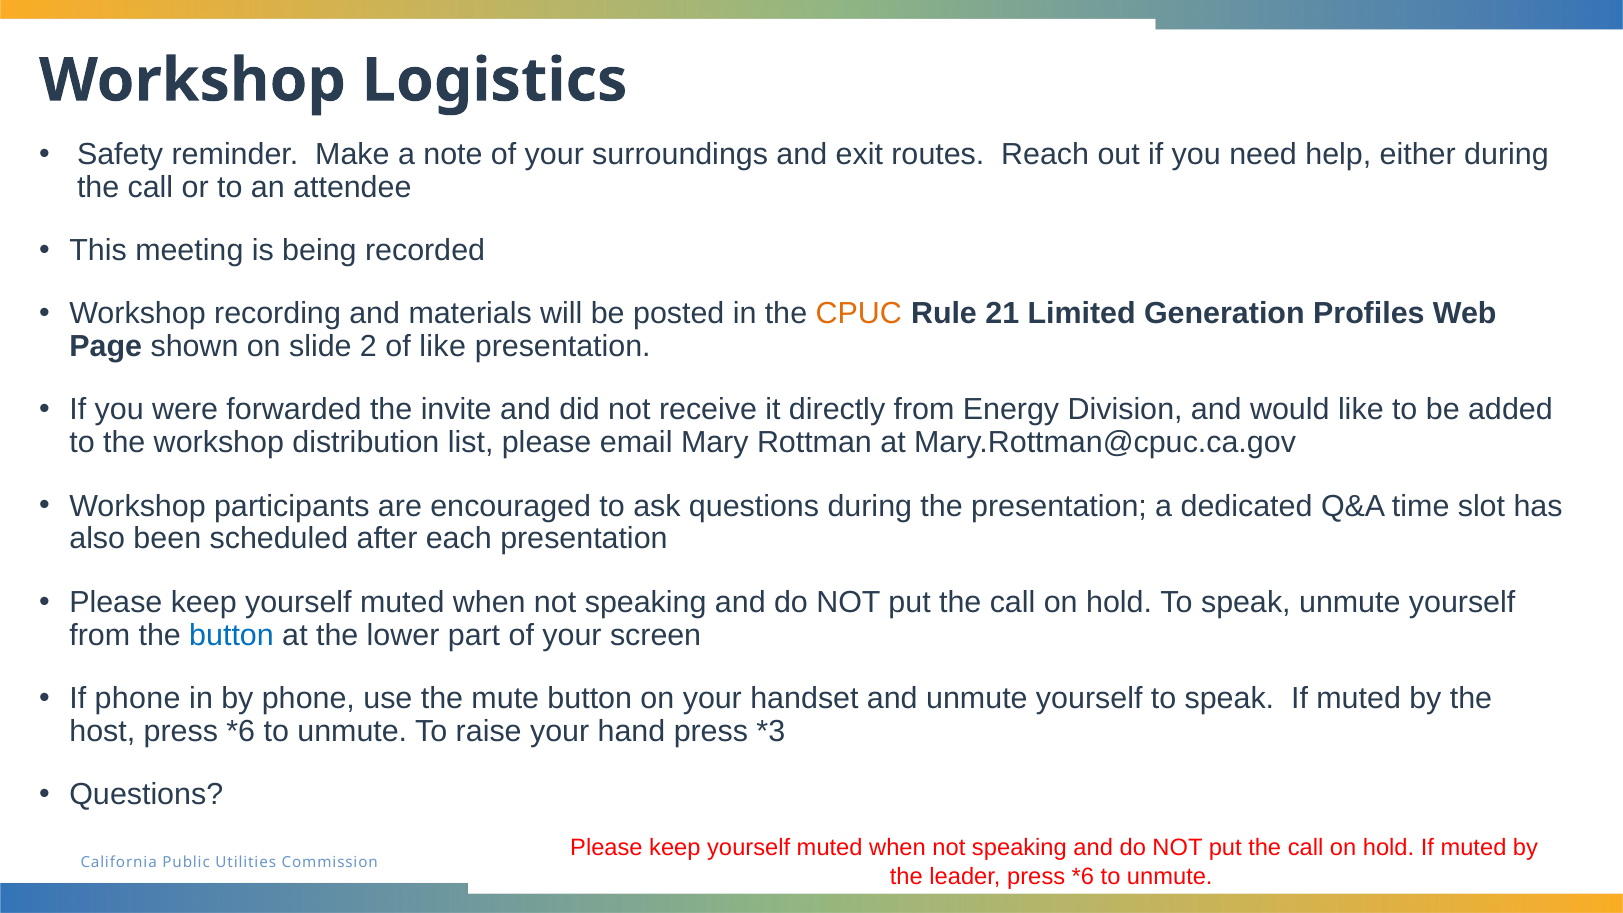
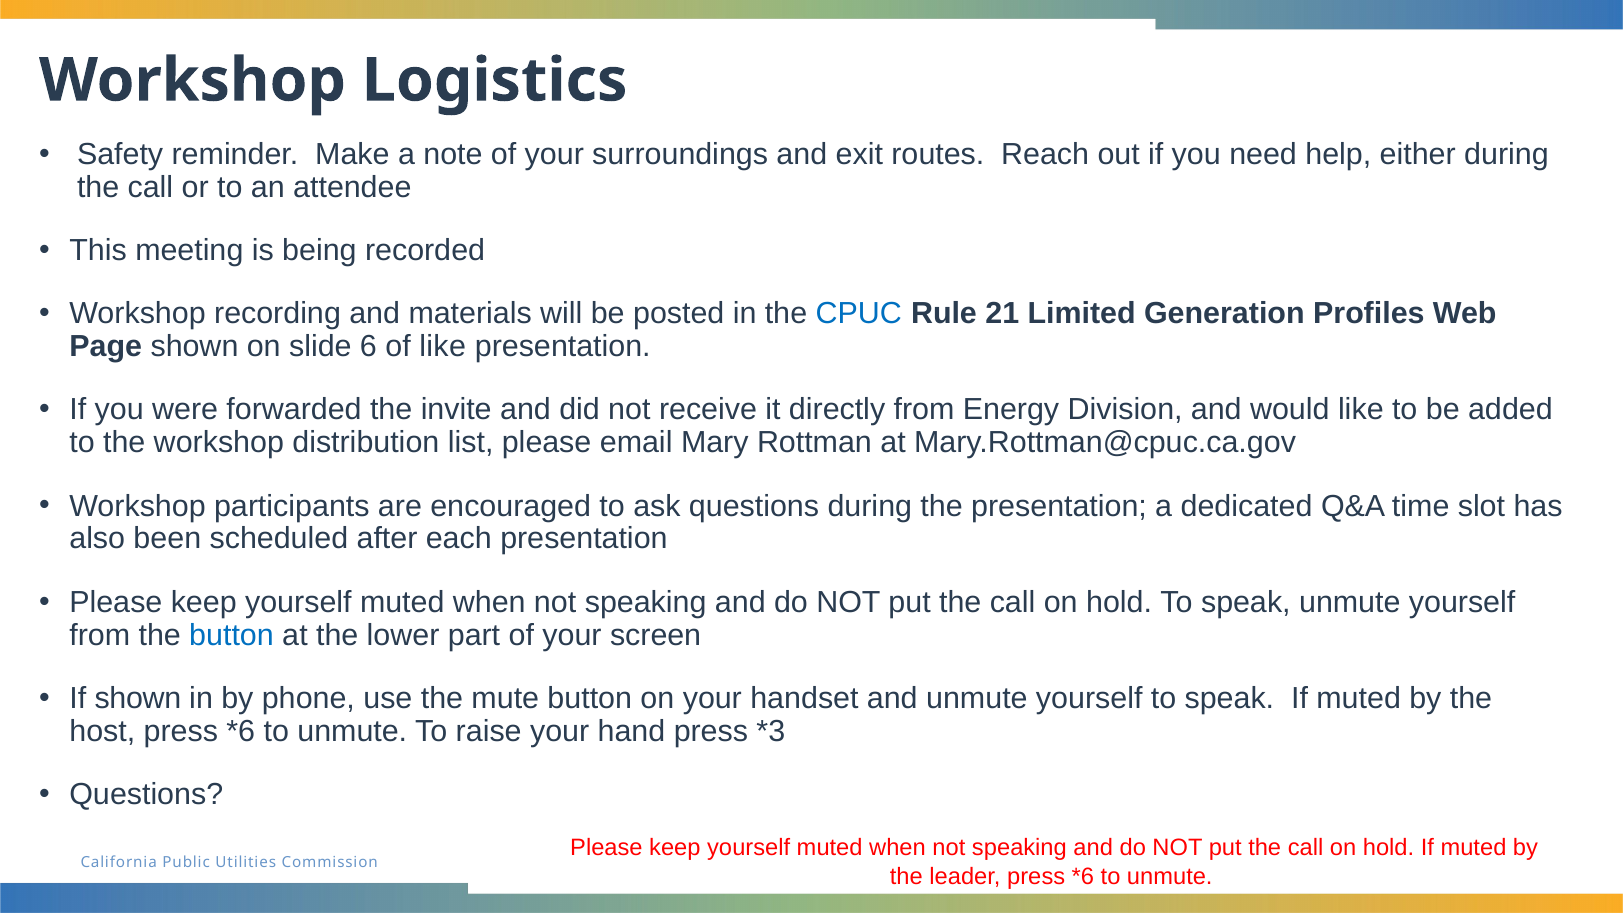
CPUC colour: orange -> blue
2: 2 -> 6
If phone: phone -> shown
